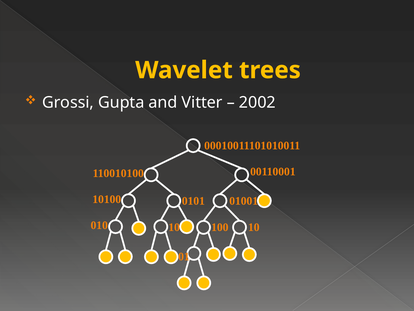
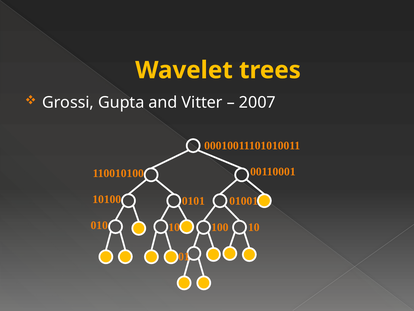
2002: 2002 -> 2007
